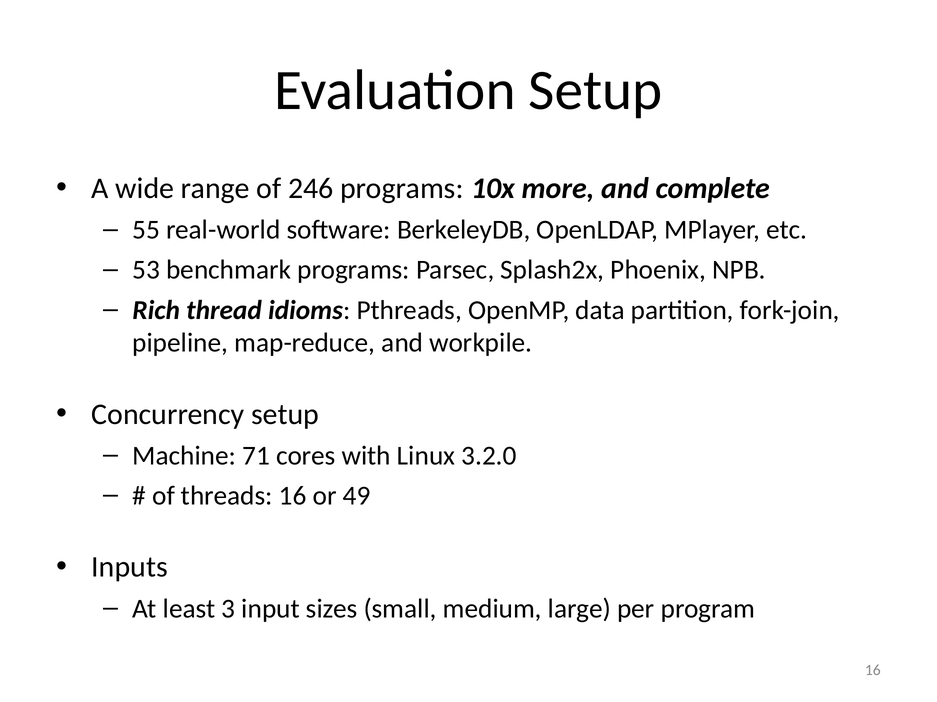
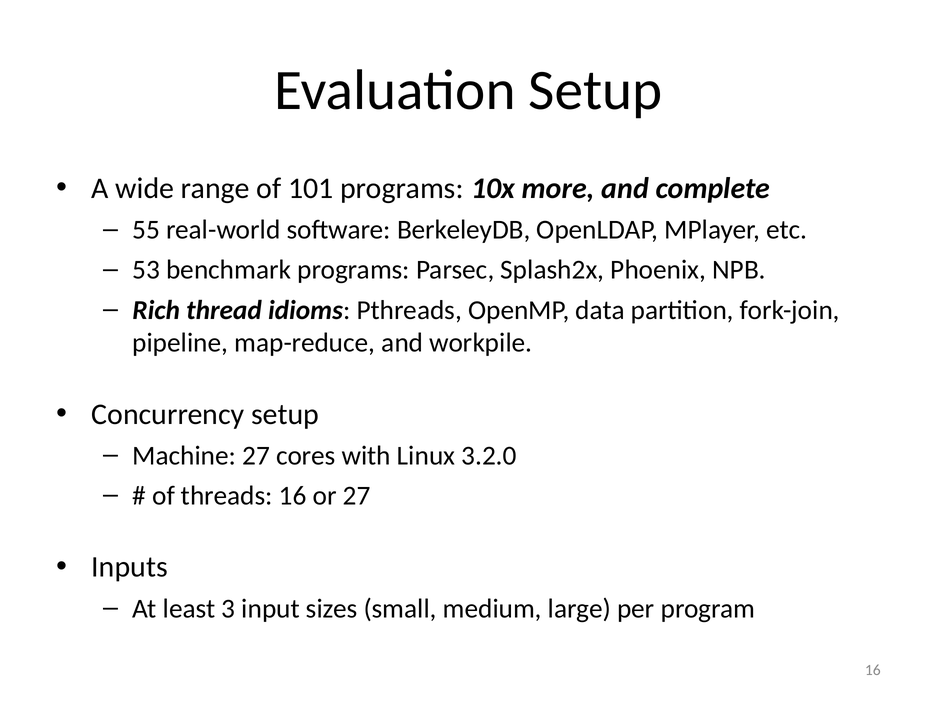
246: 246 -> 101
Machine 71: 71 -> 27
or 49: 49 -> 27
